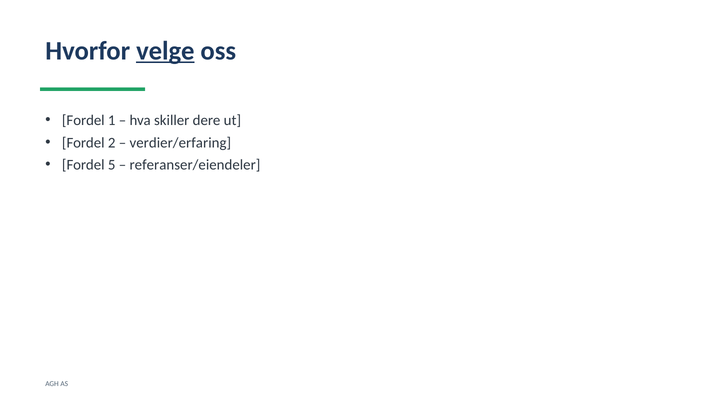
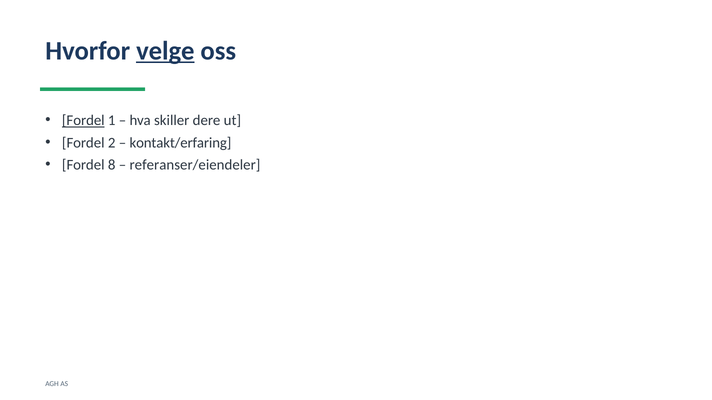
Fordel at (83, 121) underline: none -> present
verdier/erfaring: verdier/erfaring -> kontakt/erfaring
5: 5 -> 8
